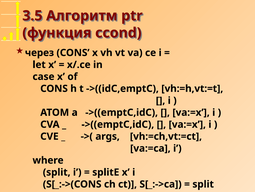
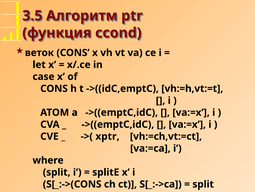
через: через -> веток
args: args -> xptr
